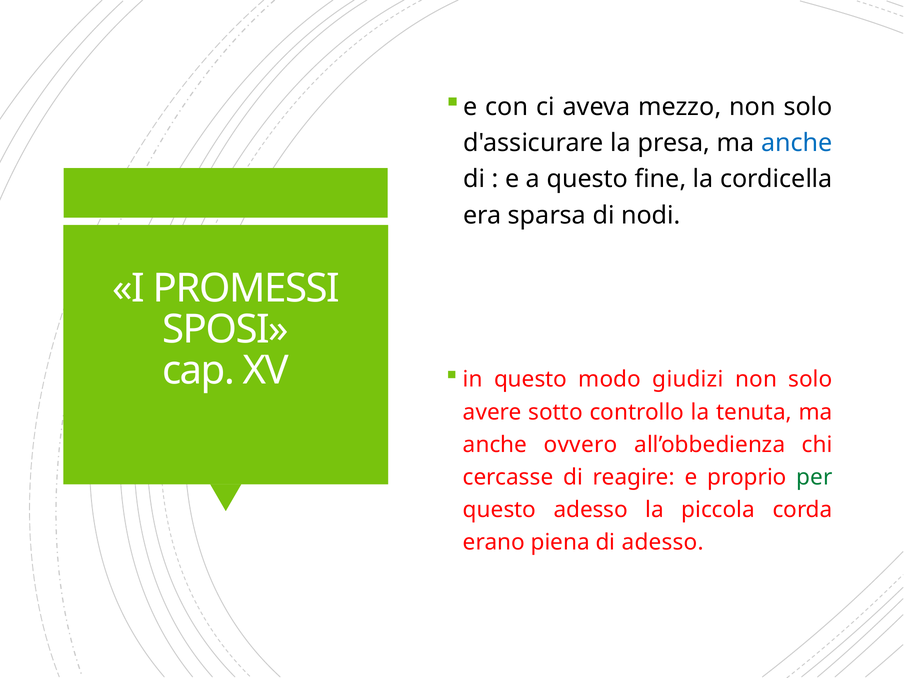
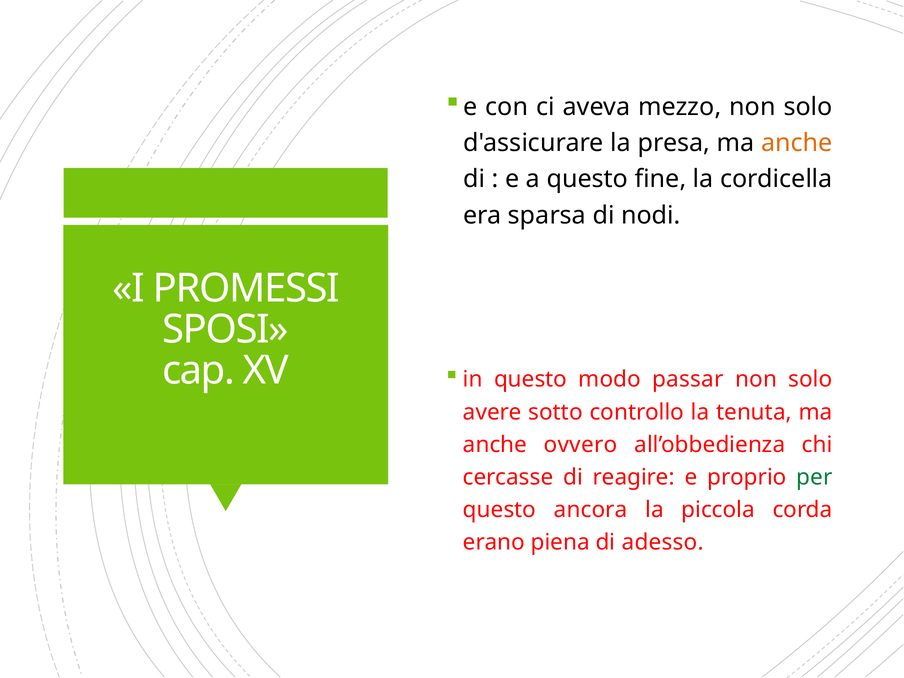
anche at (797, 143) colour: blue -> orange
giudizi: giudizi -> passar
questo adesso: adesso -> ancora
